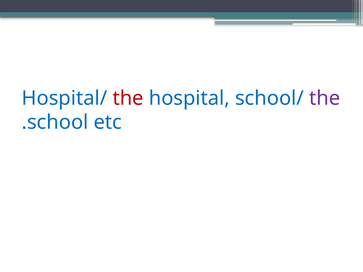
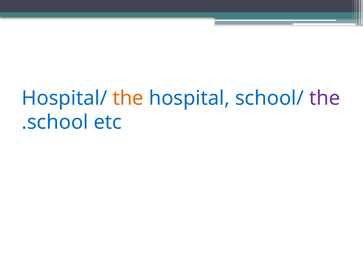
the at (128, 98) colour: red -> orange
